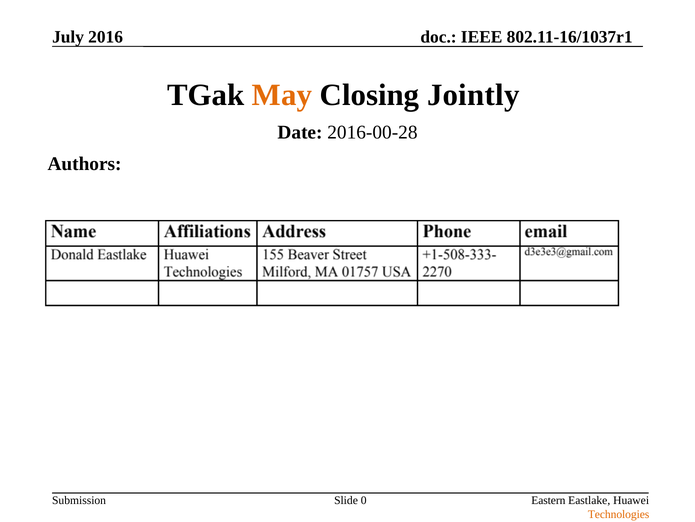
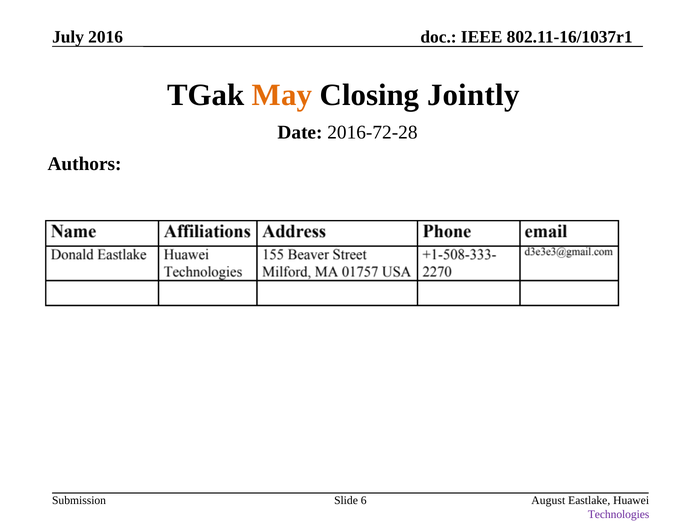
2016-00-28: 2016-00-28 -> 2016-72-28
Eastern: Eastern -> August
0: 0 -> 6
Technologies colour: orange -> purple
